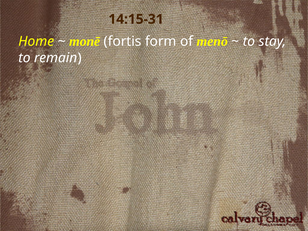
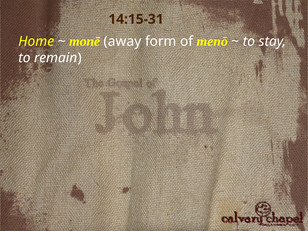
fortis: fortis -> away
